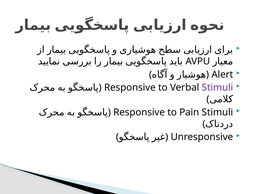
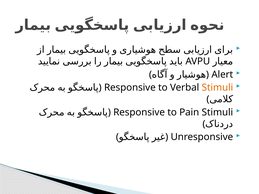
Stimuli at (217, 88) colour: purple -> orange
